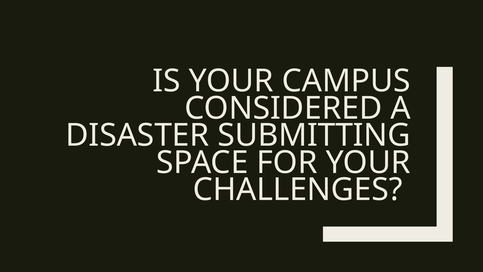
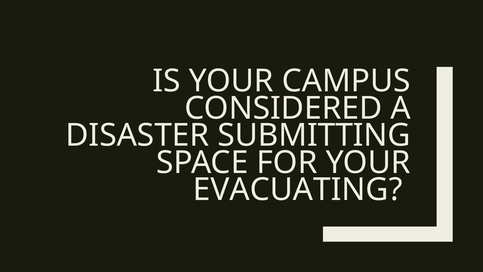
CHALLENGES: CHALLENGES -> EVACUATING
